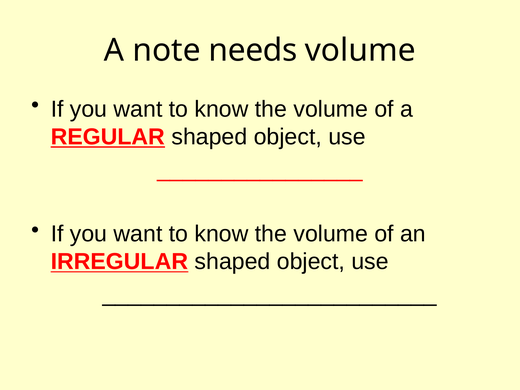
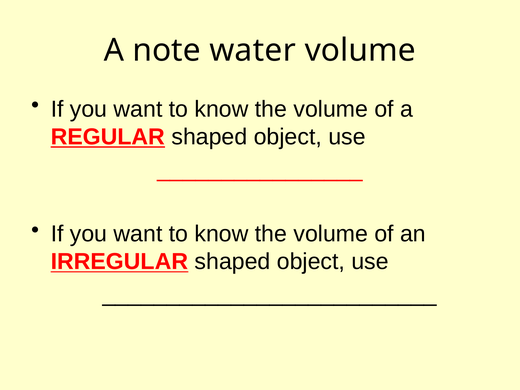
needs: needs -> water
